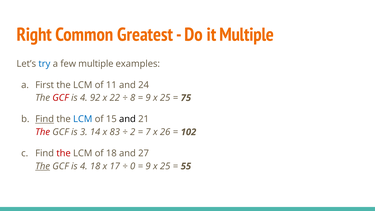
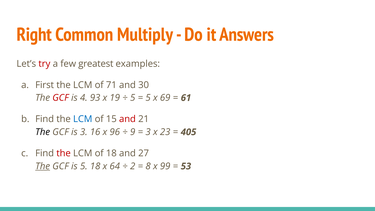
Greatest: Greatest -> Multiply
it Multiple: Multiple -> Answers
try colour: blue -> red
few multiple: multiple -> greatest
11: 11 -> 71
24: 24 -> 30
92: 92 -> 93
22: 22 -> 19
8 at (133, 98): 8 -> 5
9 at (148, 98): 9 -> 5
25 at (165, 98): 25 -> 69
75: 75 -> 61
Find at (45, 119) underline: present -> none
and at (127, 119) colour: black -> red
The at (43, 132) colour: red -> black
14: 14 -> 16
83: 83 -> 96
2: 2 -> 9
7 at (148, 132): 7 -> 3
26: 26 -> 23
102: 102 -> 405
4 at (84, 166): 4 -> 5
17: 17 -> 64
0: 0 -> 2
9 at (148, 166): 9 -> 8
25 at (165, 166): 25 -> 99
55: 55 -> 53
